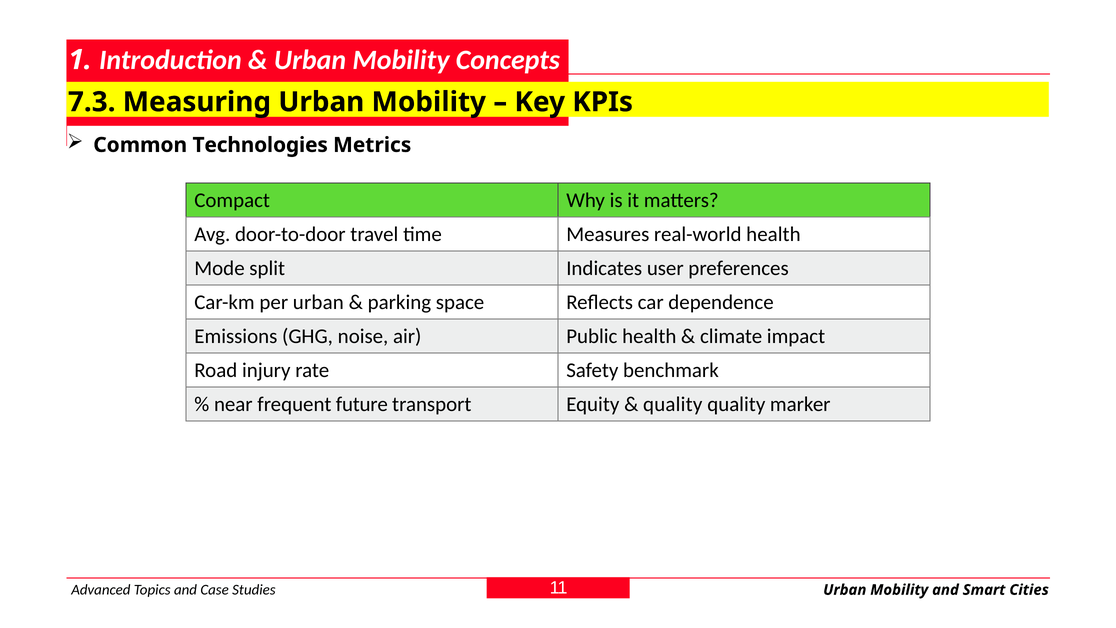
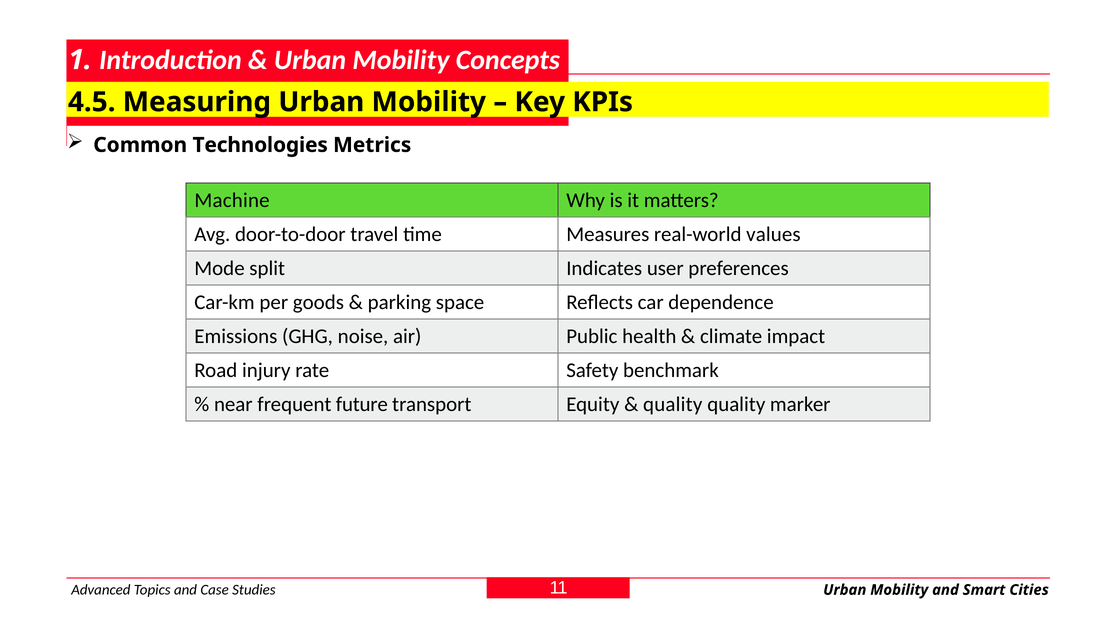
7.3: 7.3 -> 4.5
Compact: Compact -> Machine
real-world health: health -> values
per urban: urban -> goods
